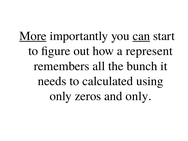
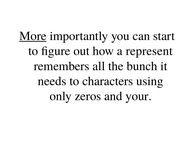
can underline: present -> none
calculated: calculated -> characters
and only: only -> your
